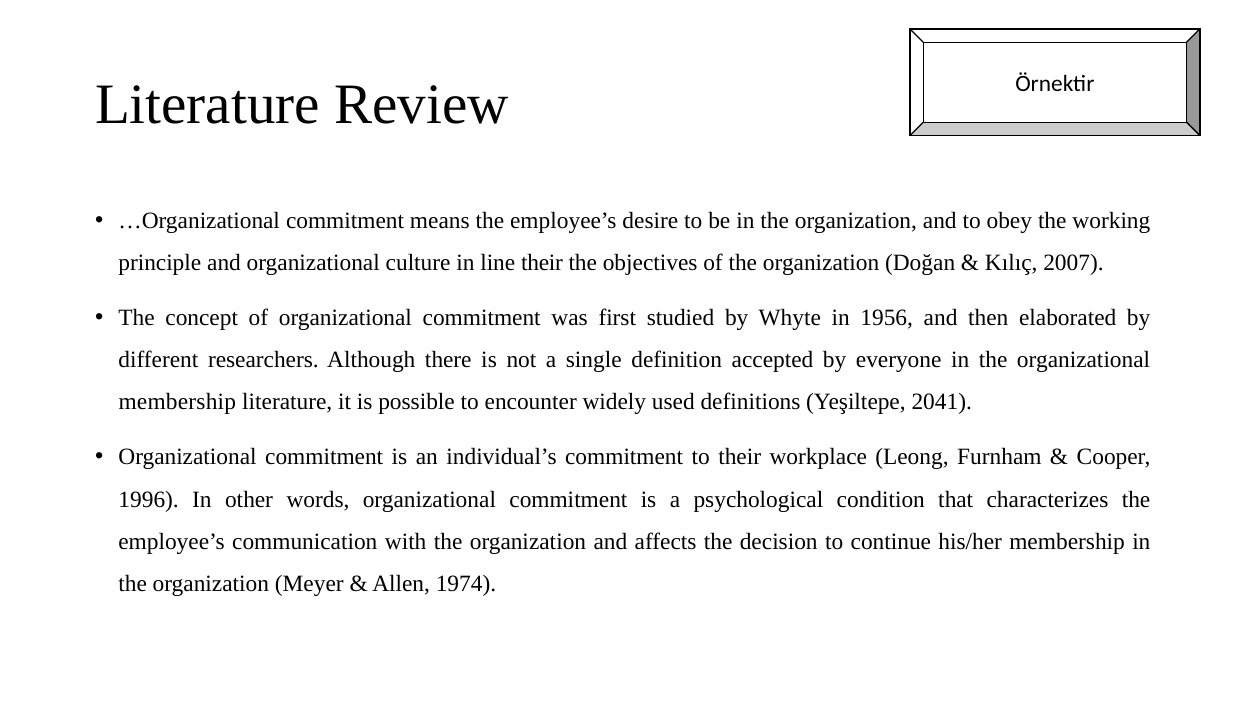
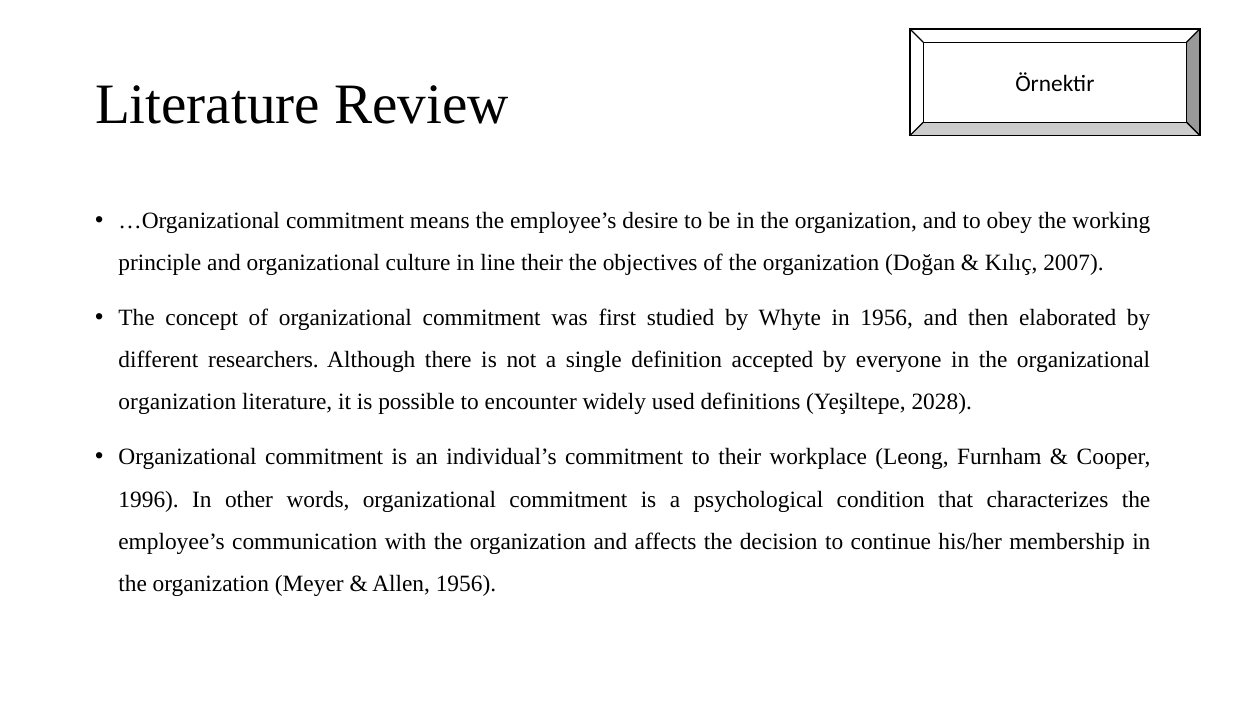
membership at (177, 402): membership -> organization
2041: 2041 -> 2028
Allen 1974: 1974 -> 1956
